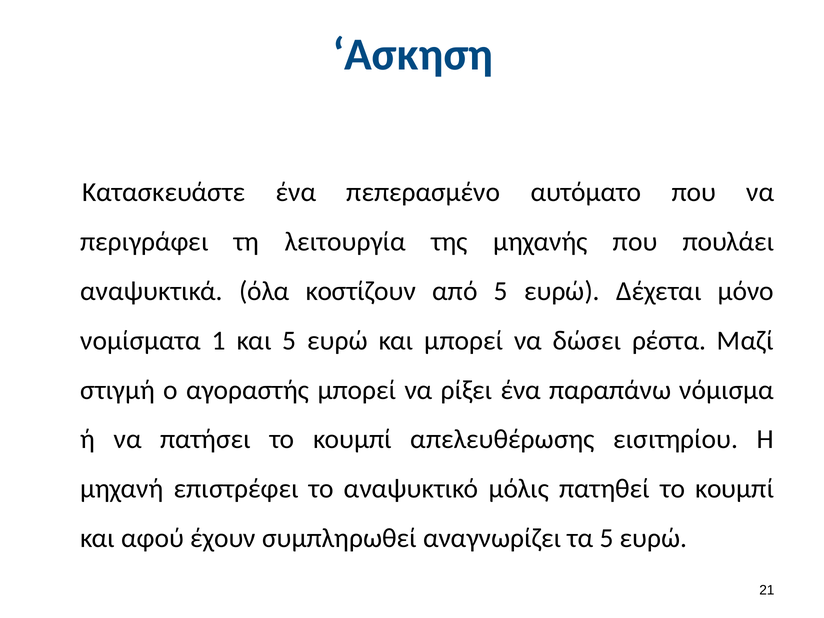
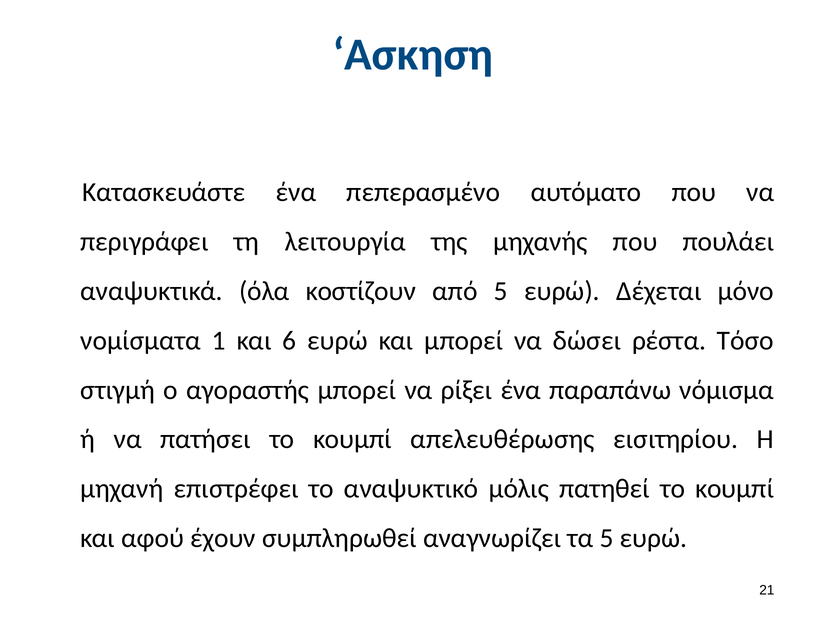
και 5: 5 -> 6
Μαζί: Μαζί -> Τόσο
